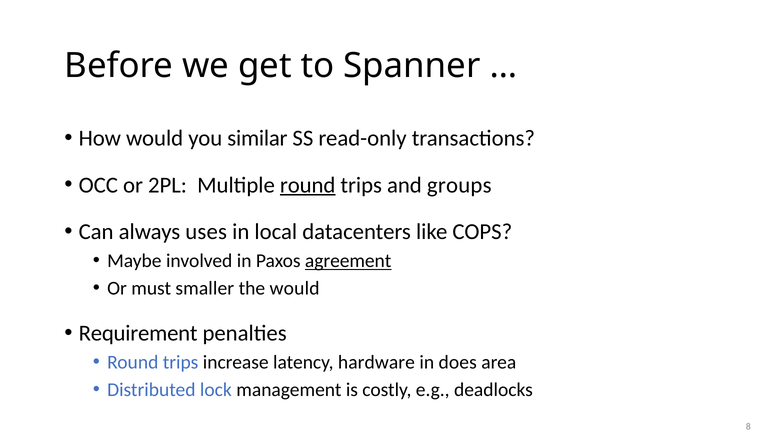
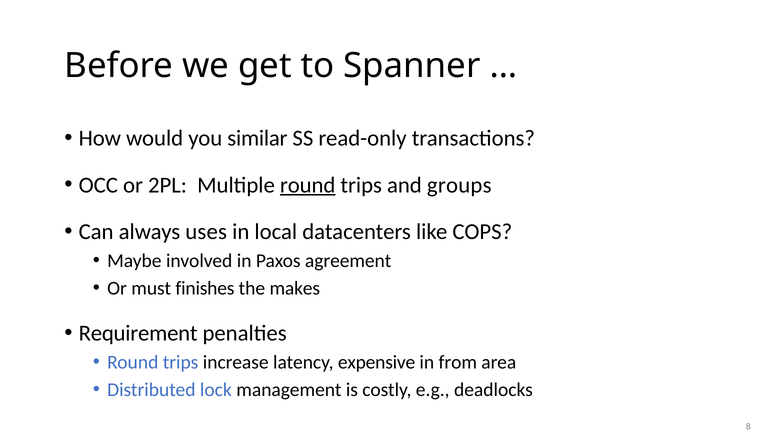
agreement underline: present -> none
smaller: smaller -> finishes
the would: would -> makes
hardware: hardware -> expensive
does: does -> from
